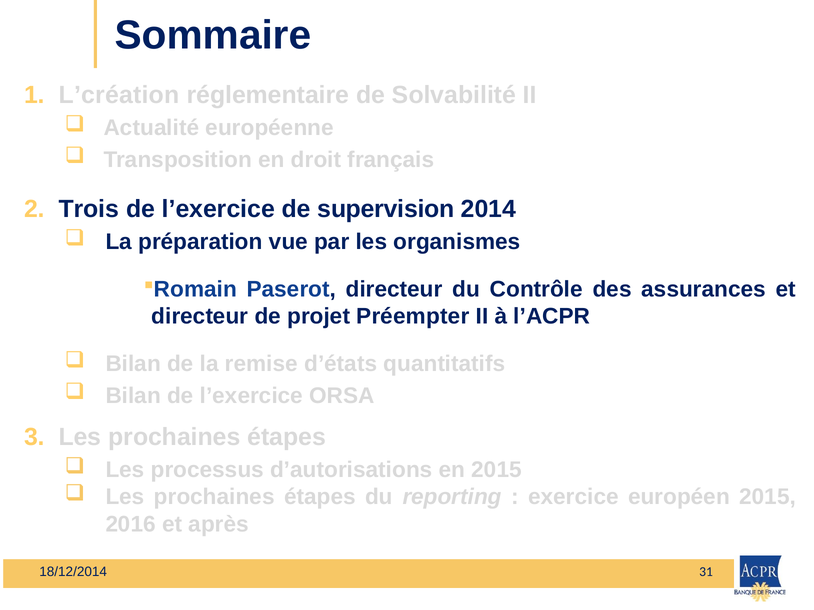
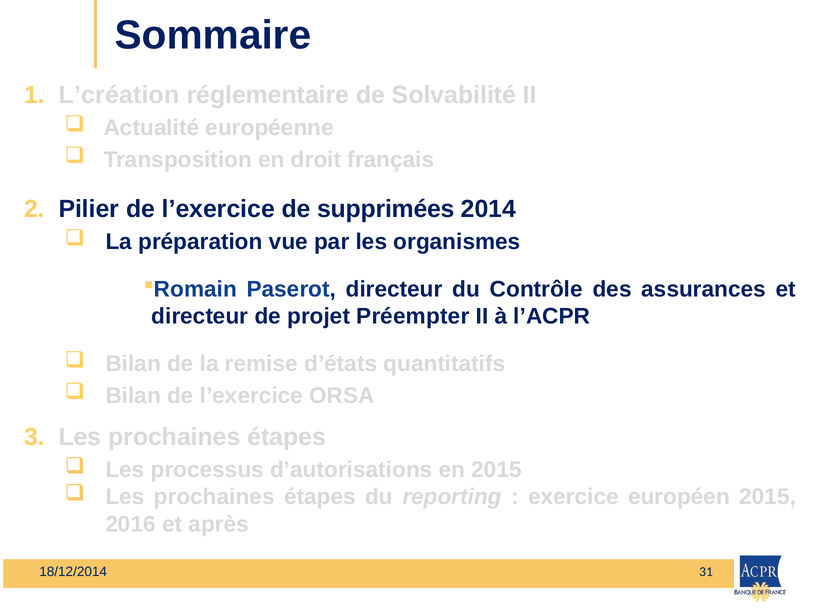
Trois: Trois -> Pilier
supervision: supervision -> supprimées
